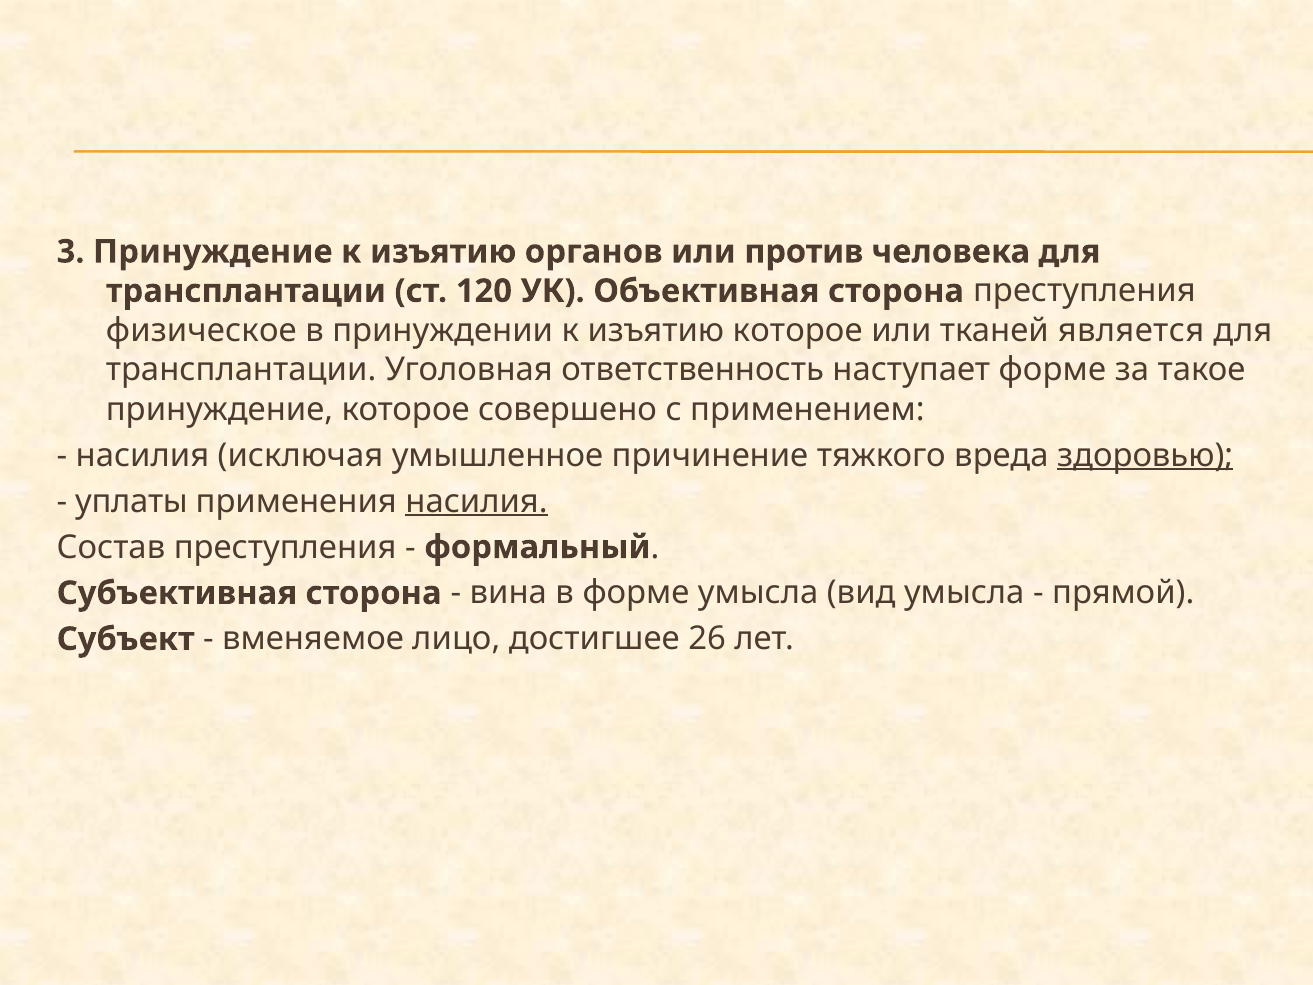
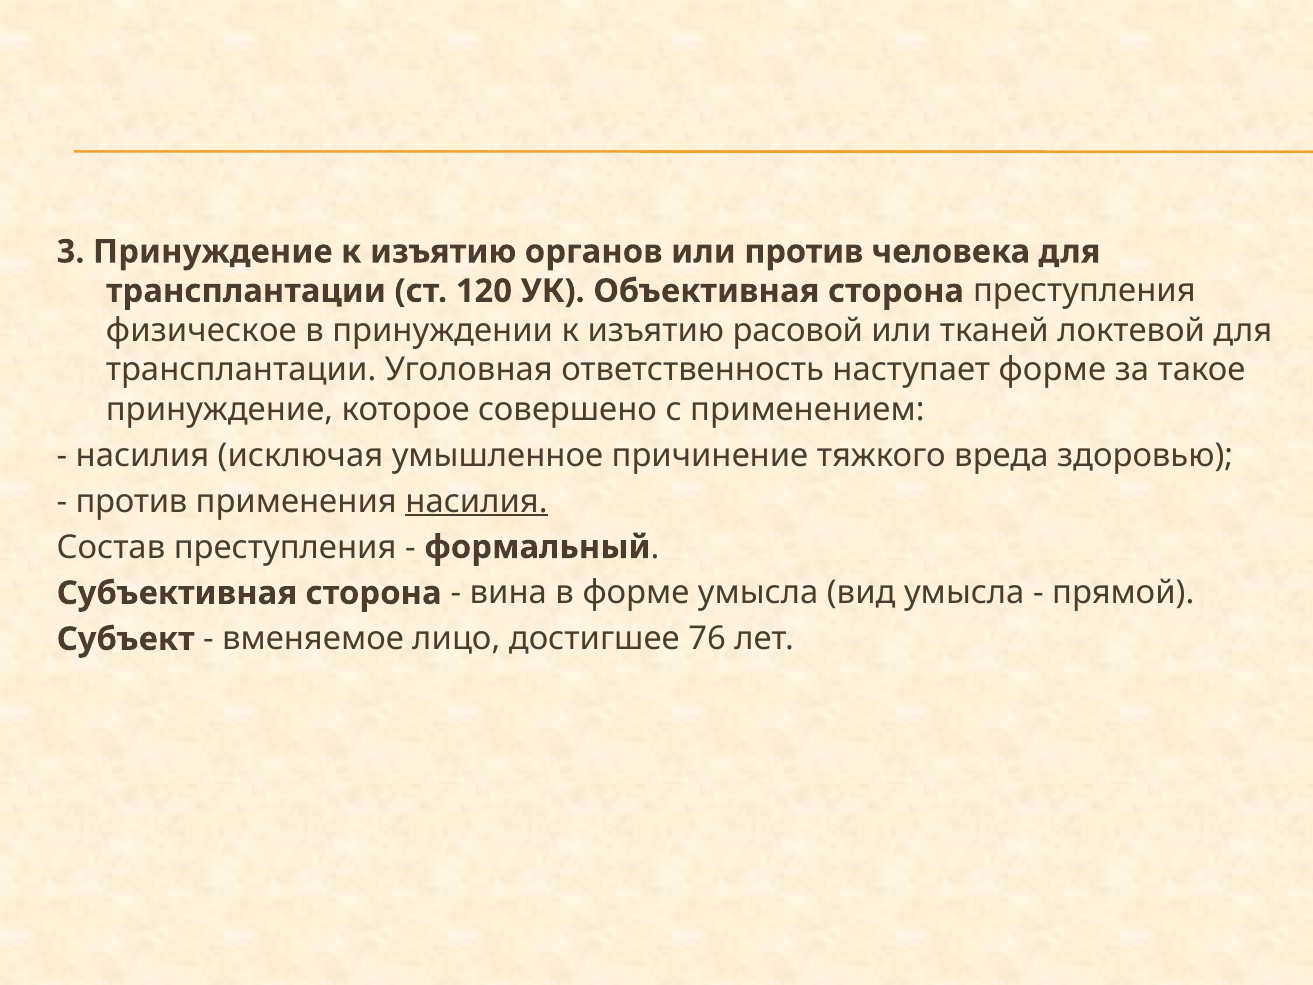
изъятию которое: которое -> расовой
является: является -> локтевой
здоровью underline: present -> none
уплаты at (132, 501): уплаты -> против
26: 26 -> 76
